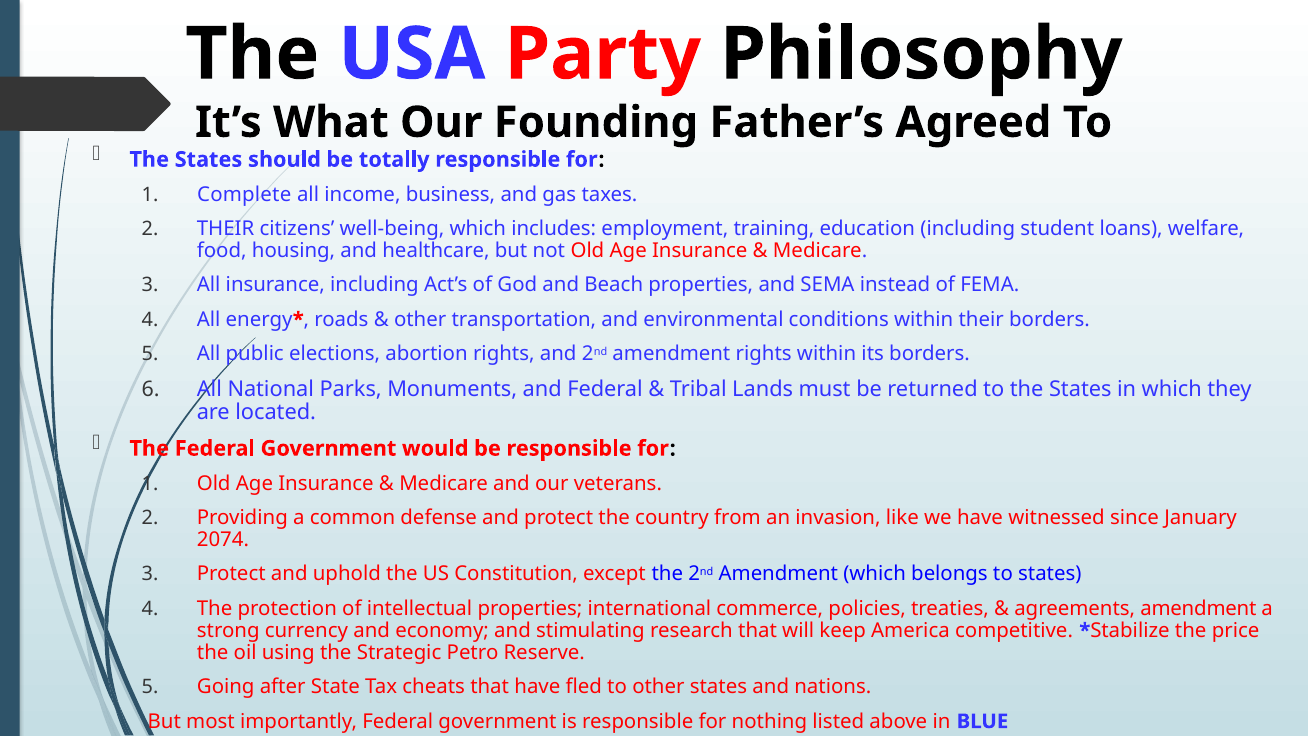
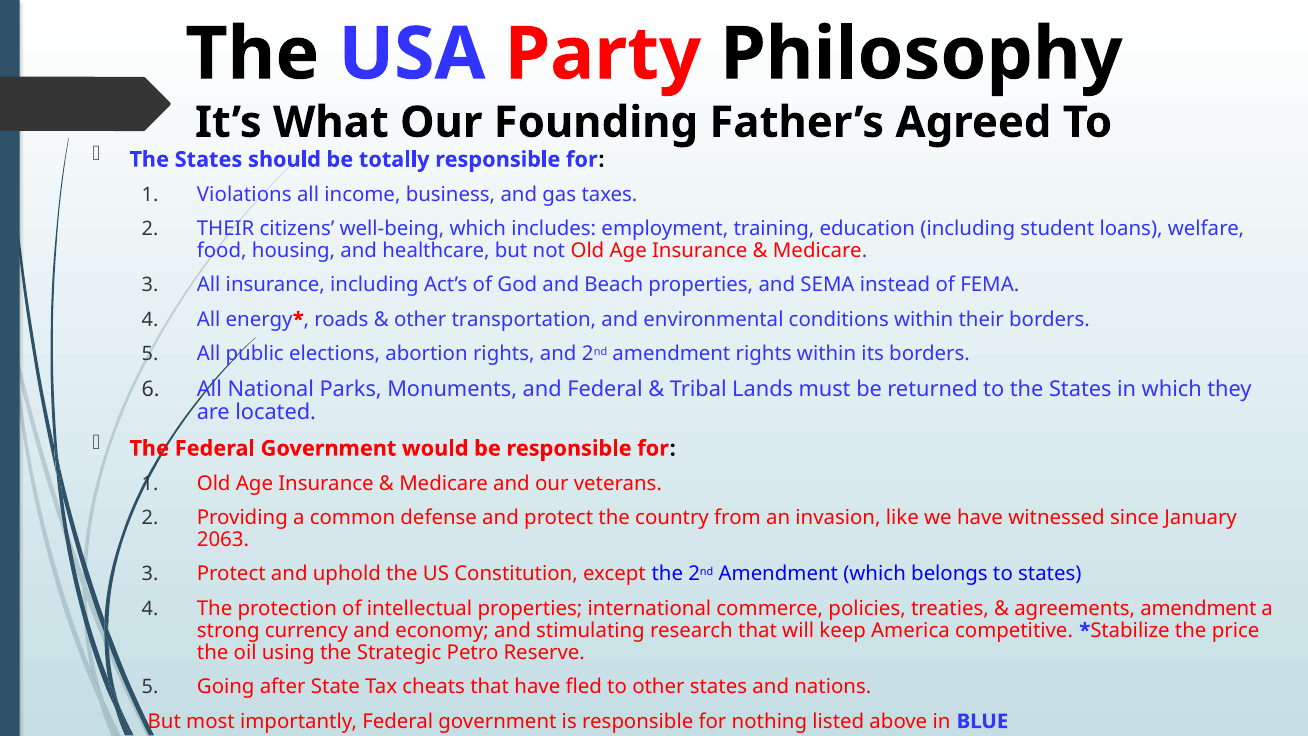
Complete: Complete -> Violations
2074: 2074 -> 2063
